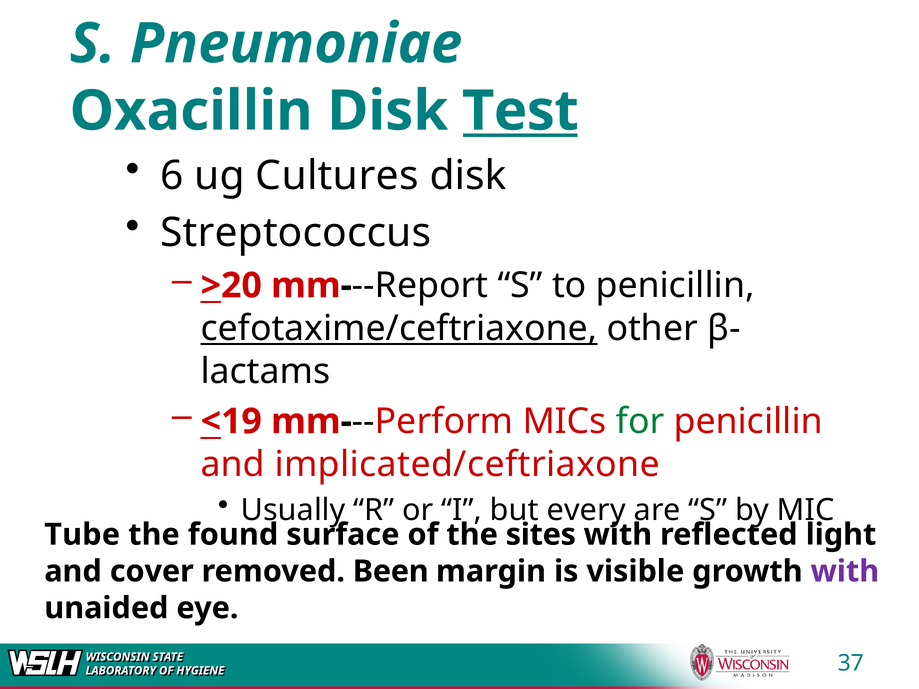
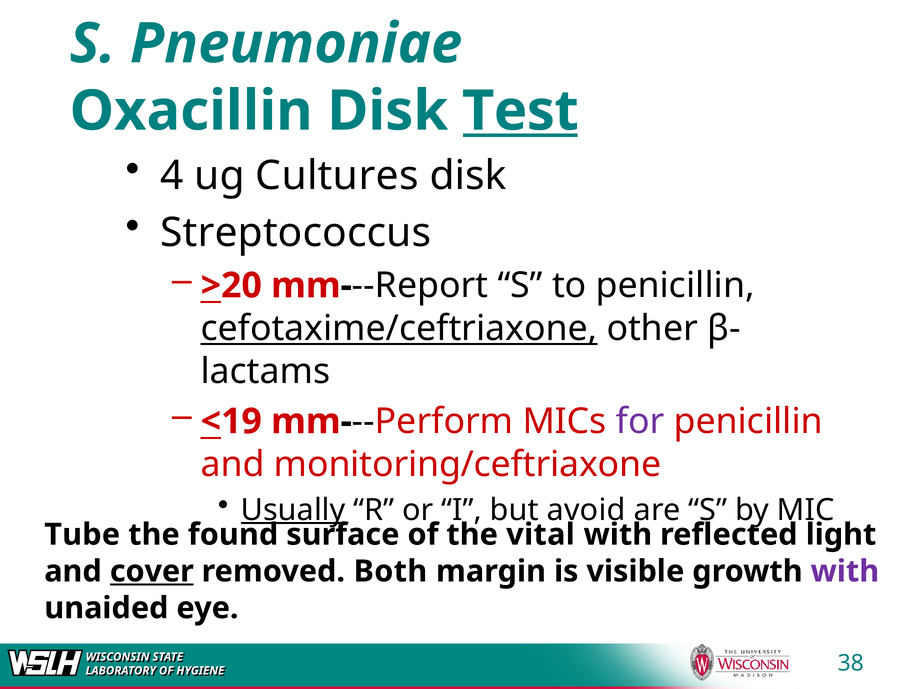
6: 6 -> 4
for colour: green -> purple
implicated/ceftriaxone: implicated/ceftriaxone -> monitoring/ceftriaxone
Usually underline: none -> present
every: every -> avoid
sites: sites -> vital
cover underline: none -> present
Been: Been -> Both
37: 37 -> 38
